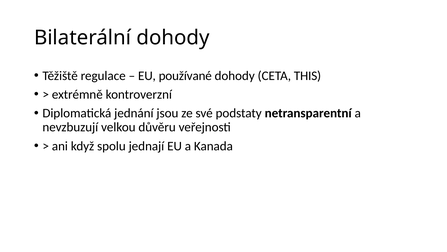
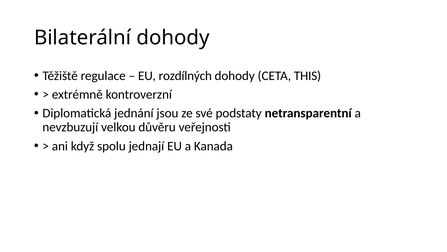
používané: používané -> rozdílných
